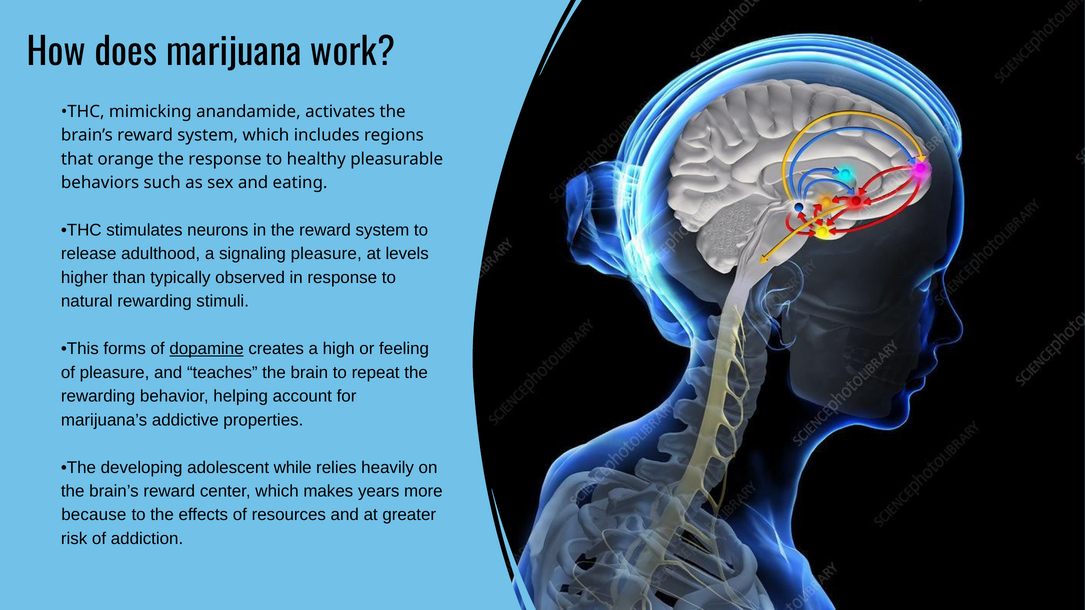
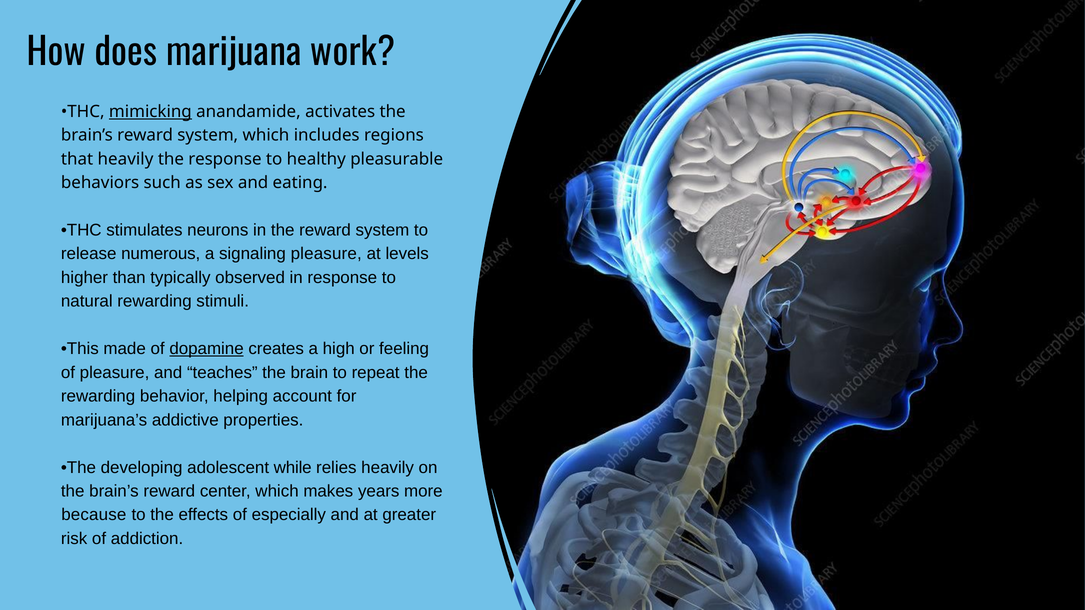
mimicking underline: none -> present
that orange: orange -> heavily
adulthood: adulthood -> numerous
forms: forms -> made
resources: resources -> especially
